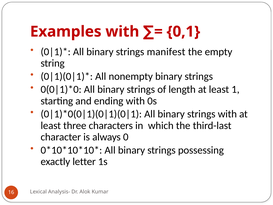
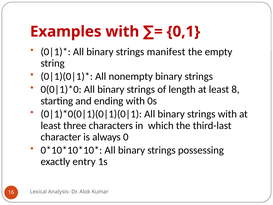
1: 1 -> 8
letter: letter -> entry
